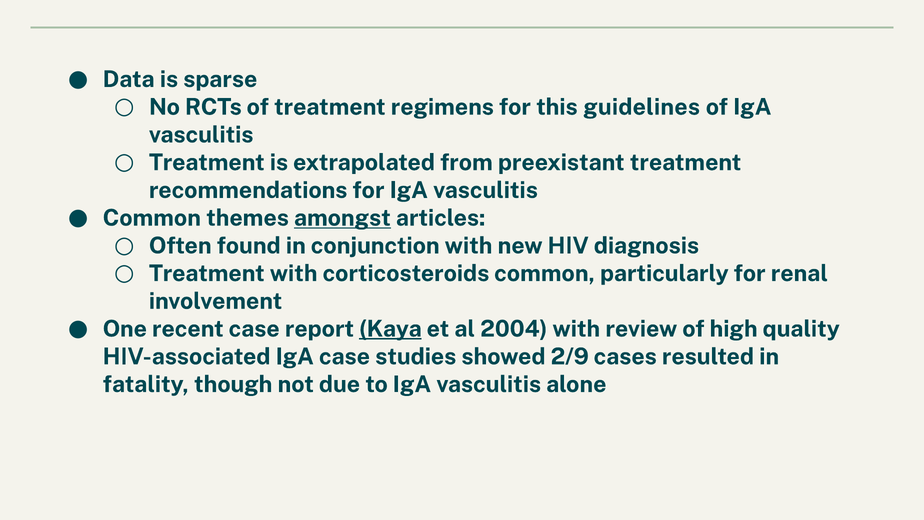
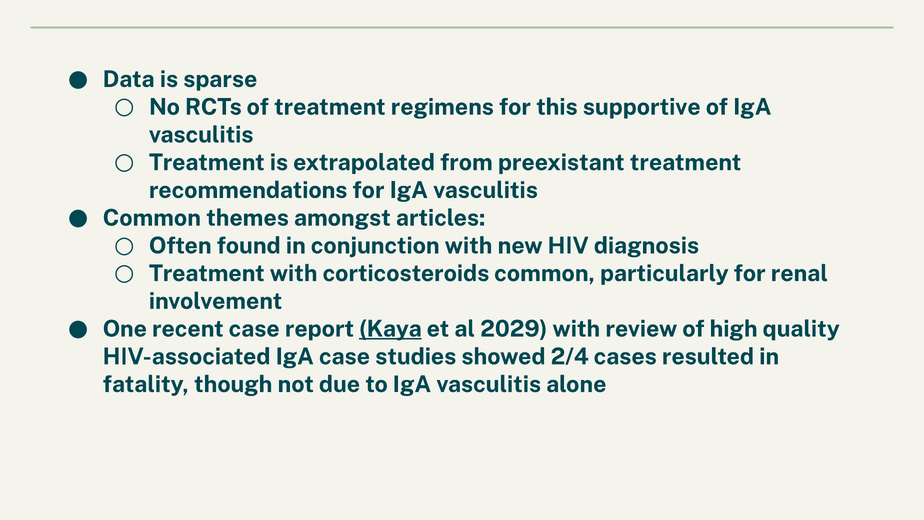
guidelines: guidelines -> supportive
amongst underline: present -> none
2004: 2004 -> 2029
2/9: 2/9 -> 2/4
